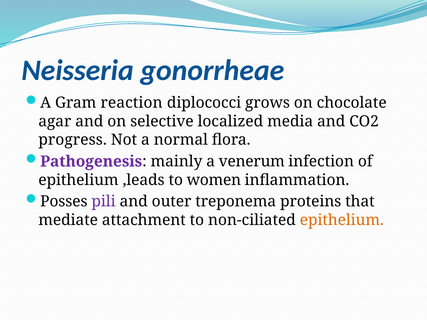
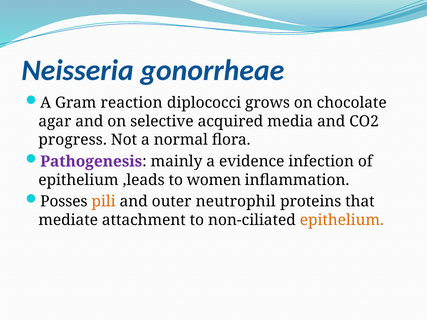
localized: localized -> acquired
venerum: venerum -> evidence
pili colour: purple -> orange
treponema: treponema -> neutrophil
